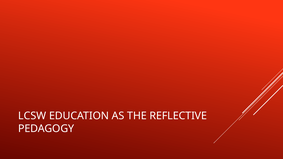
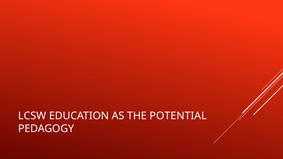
REFLECTIVE: REFLECTIVE -> POTENTIAL
